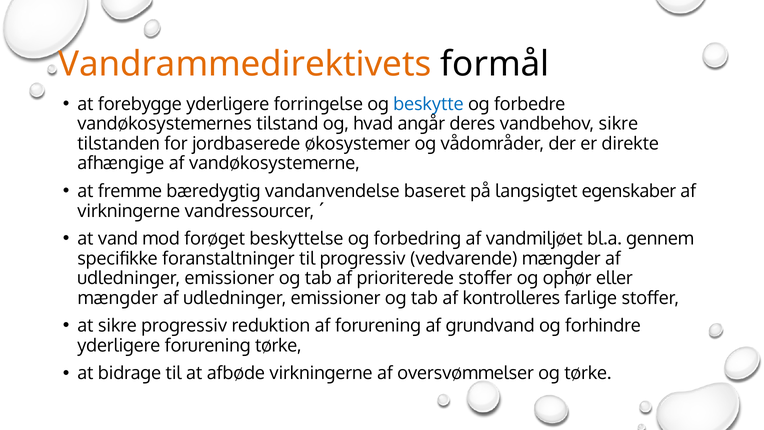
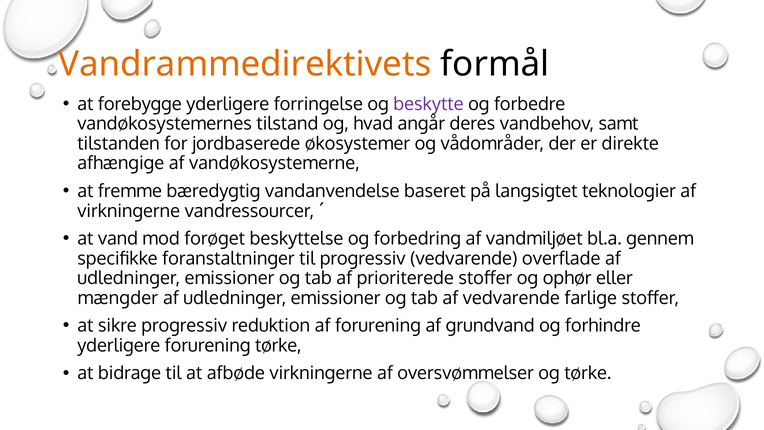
beskytte colour: blue -> purple
vandbehov sikre: sikre -> samt
egenskaber: egenskaber -> teknologier
vedvarende mængder: mængder -> overflade
af kontrolleres: kontrolleres -> vedvarende
